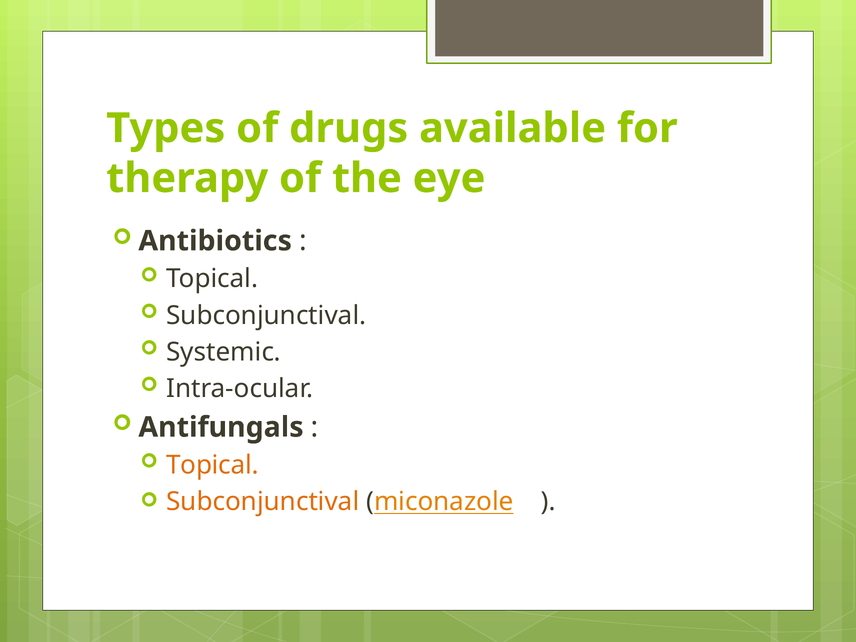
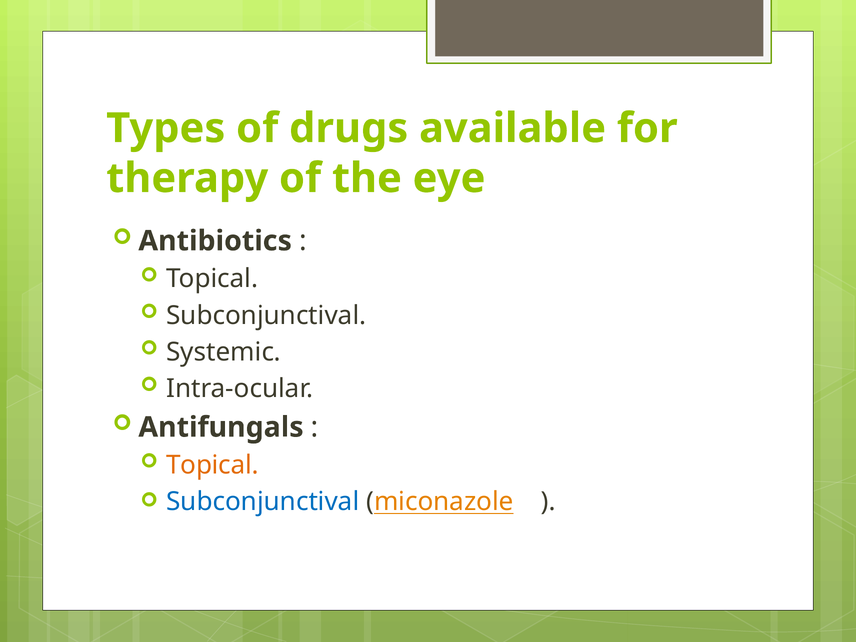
Subconjunctival at (263, 502) colour: orange -> blue
